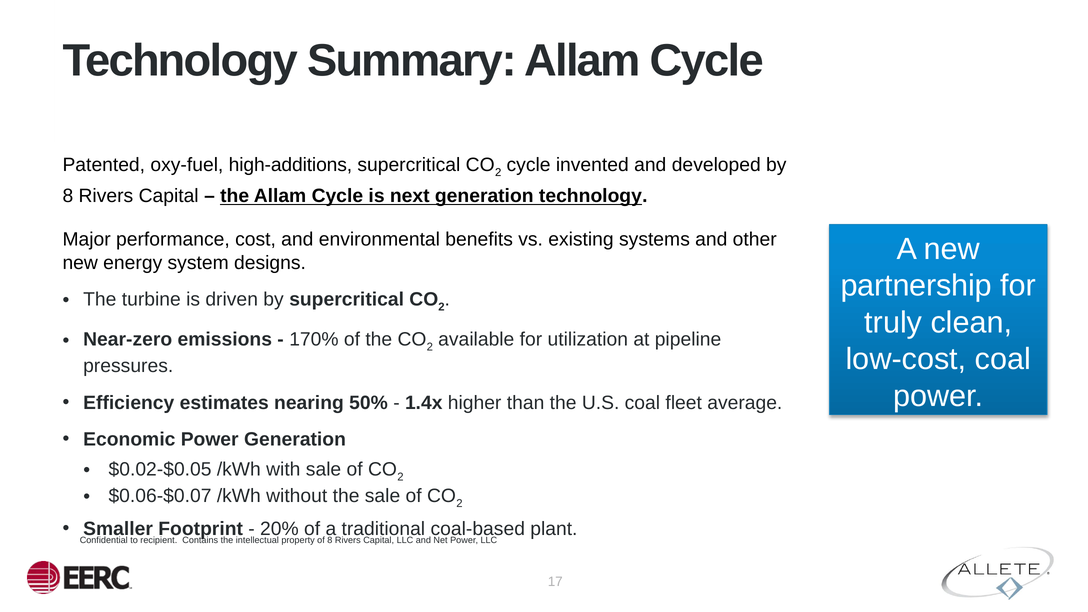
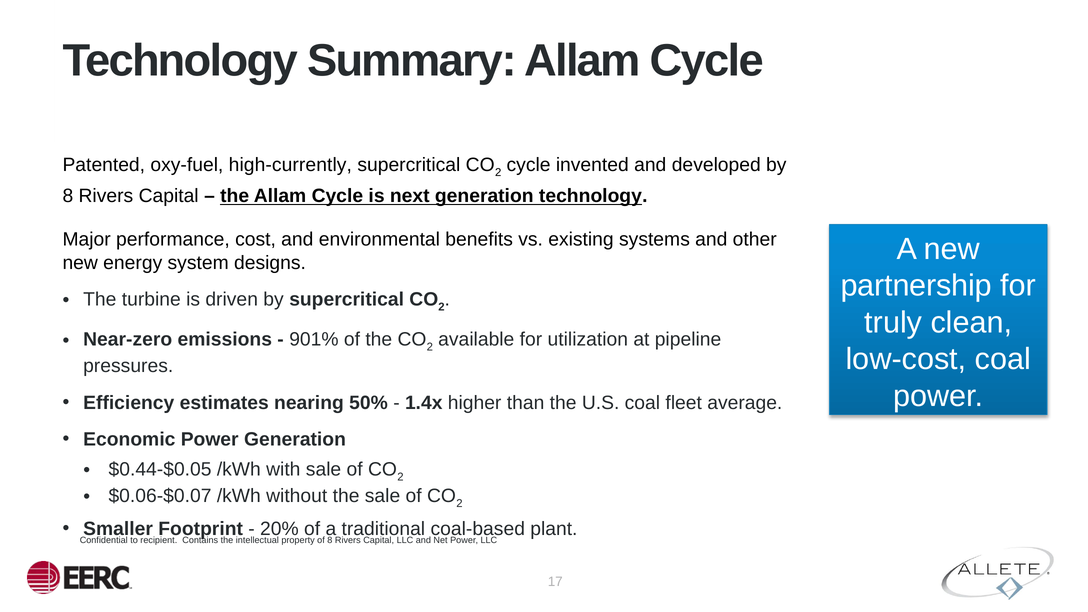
high-additions: high-additions -> high-currently
170%: 170% -> 901%
$0.02-$0.05: $0.02-$0.05 -> $0.44-$0.05
